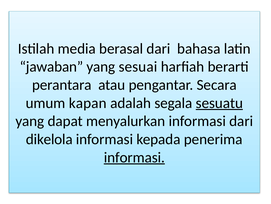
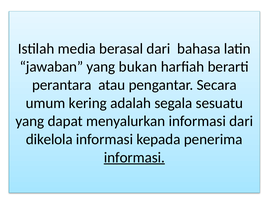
sesuai: sesuai -> bukan
kapan: kapan -> kering
sesuatu underline: present -> none
